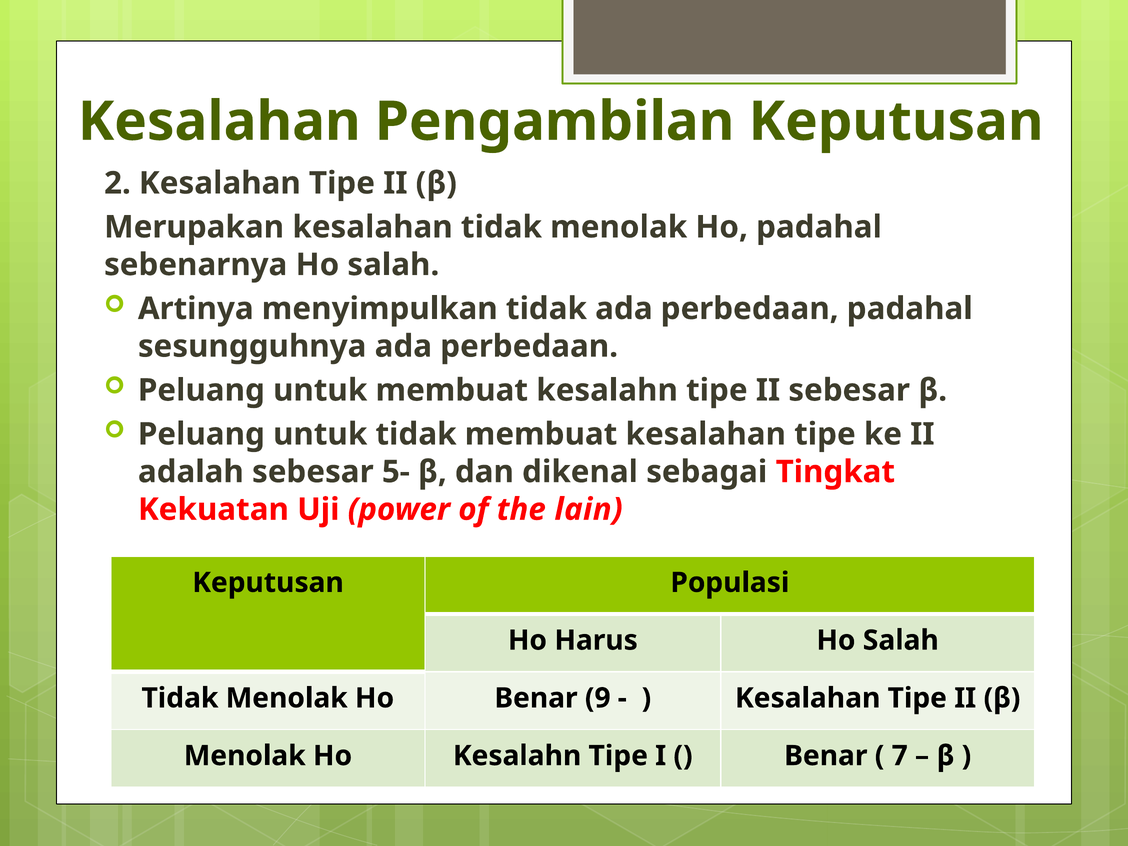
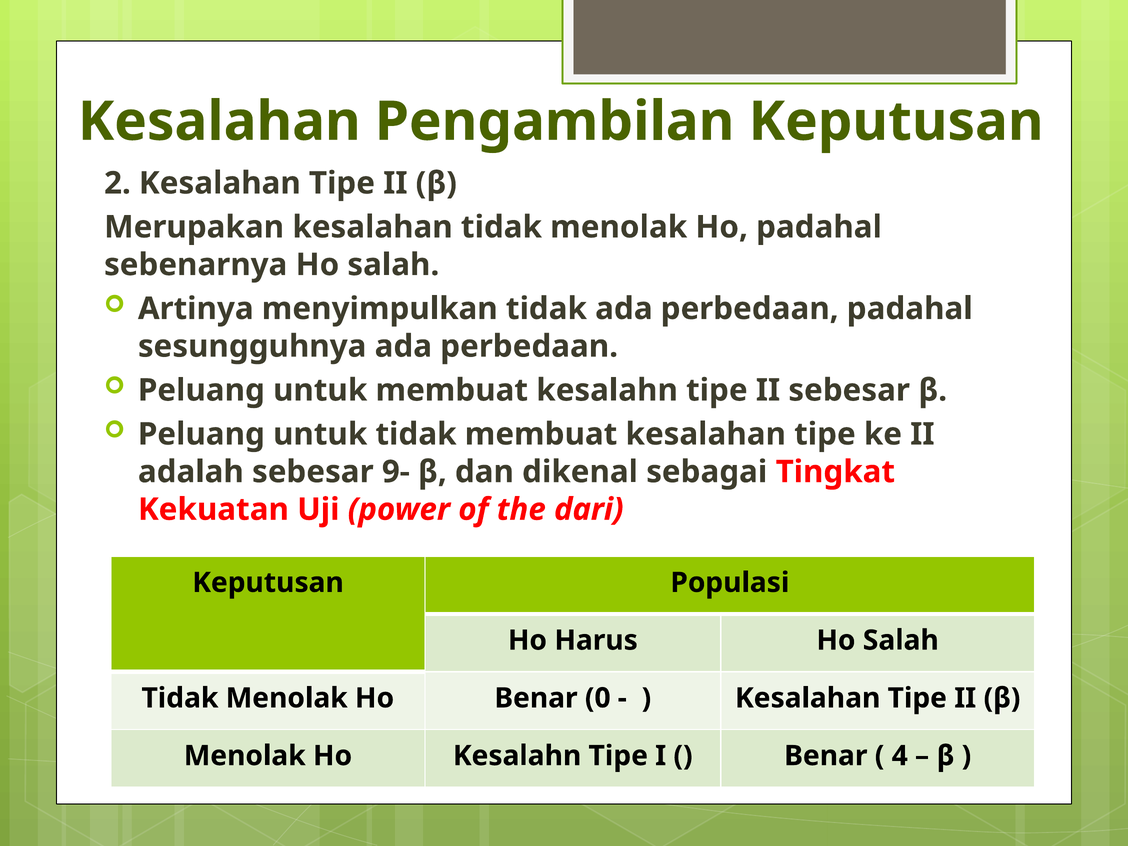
5-: 5- -> 9-
lain: lain -> dari
9: 9 -> 0
7: 7 -> 4
